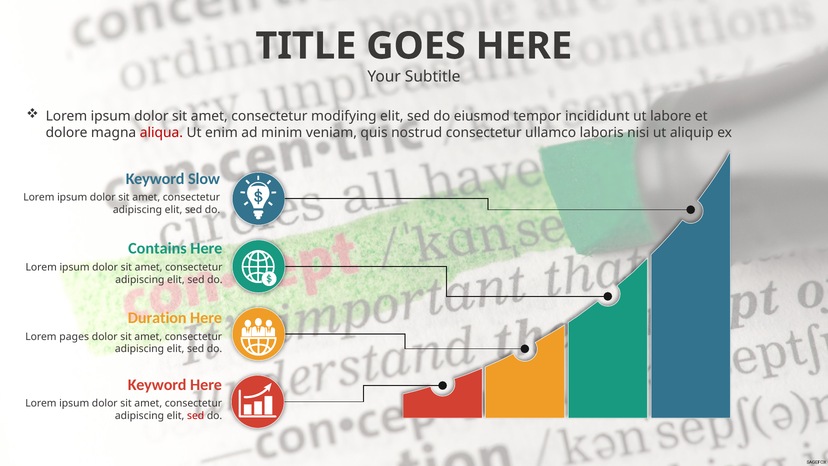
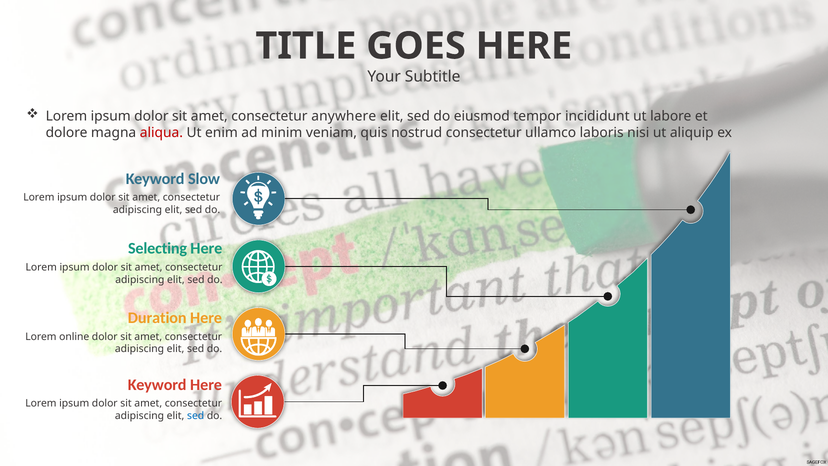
modifying: modifying -> anywhere
Contains: Contains -> Selecting
pages: pages -> online
sed at (196, 416) colour: red -> blue
